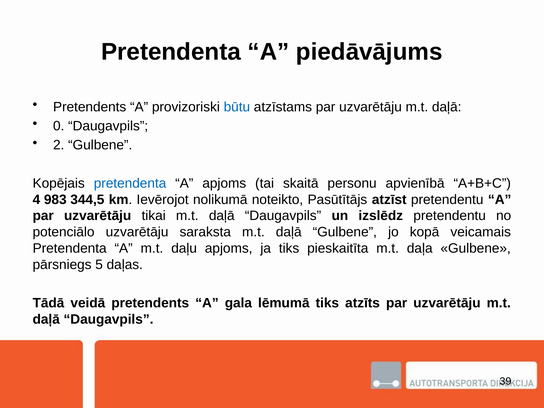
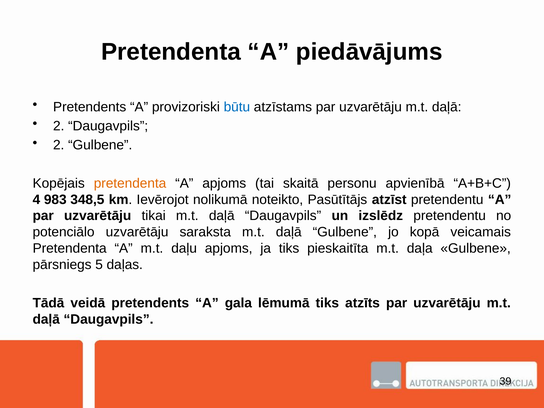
0 at (59, 126): 0 -> 2
pretendenta at (130, 183) colour: blue -> orange
344,5: 344,5 -> 348,5
